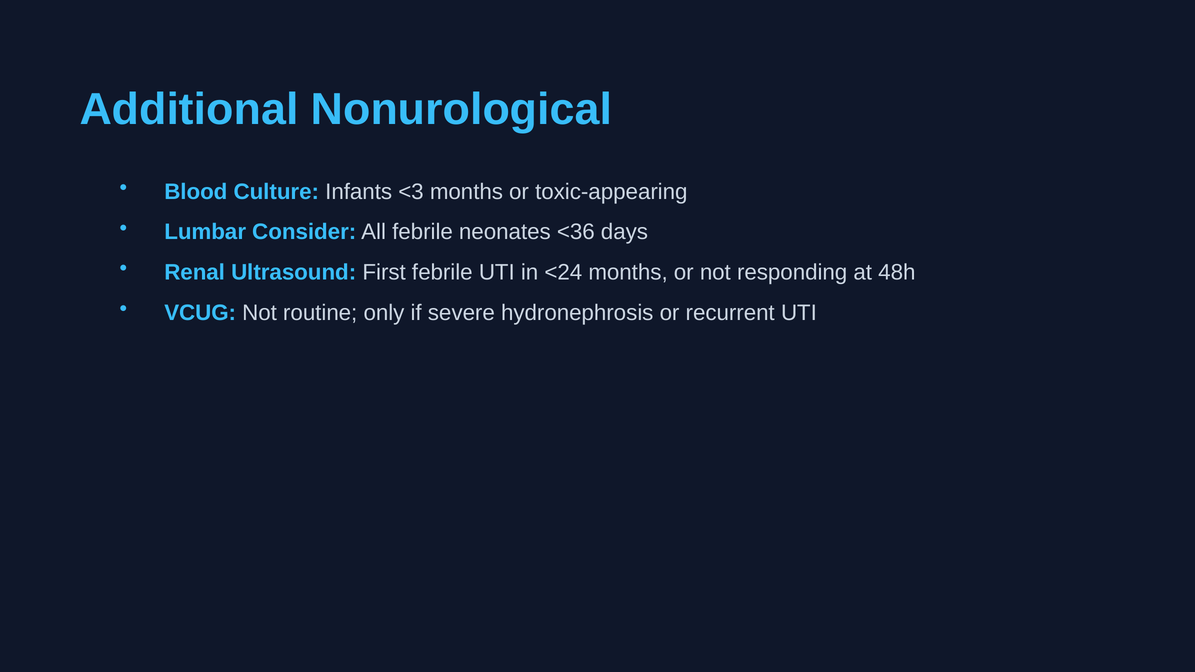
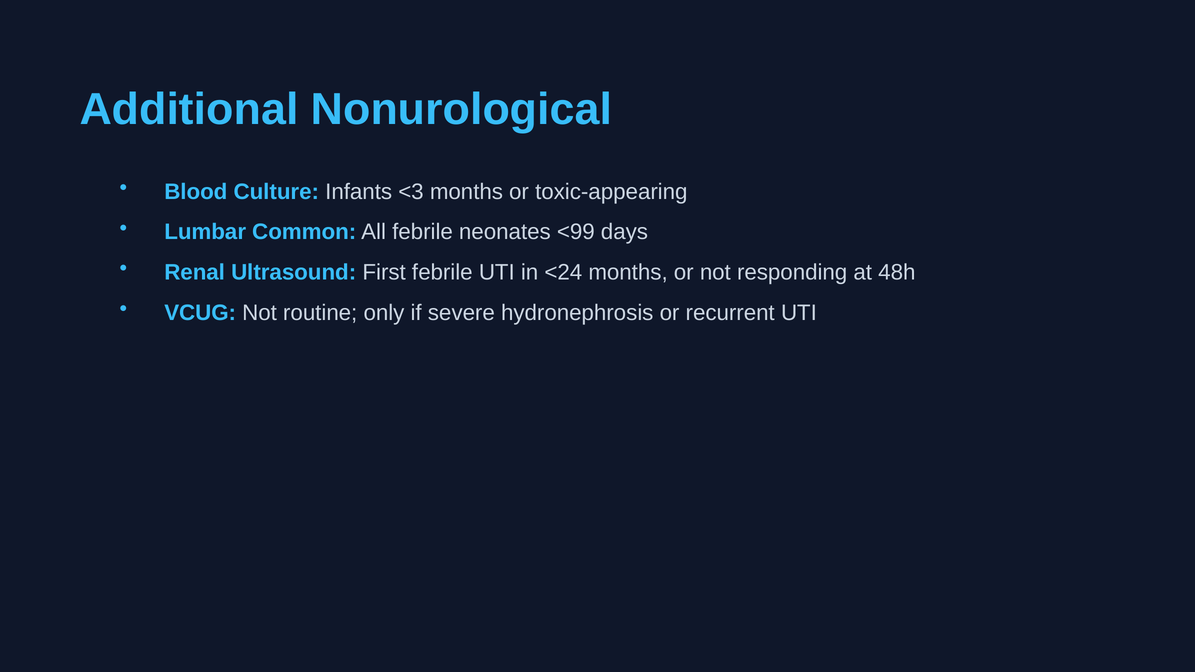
Consider: Consider -> Common
<36: <36 -> <99
